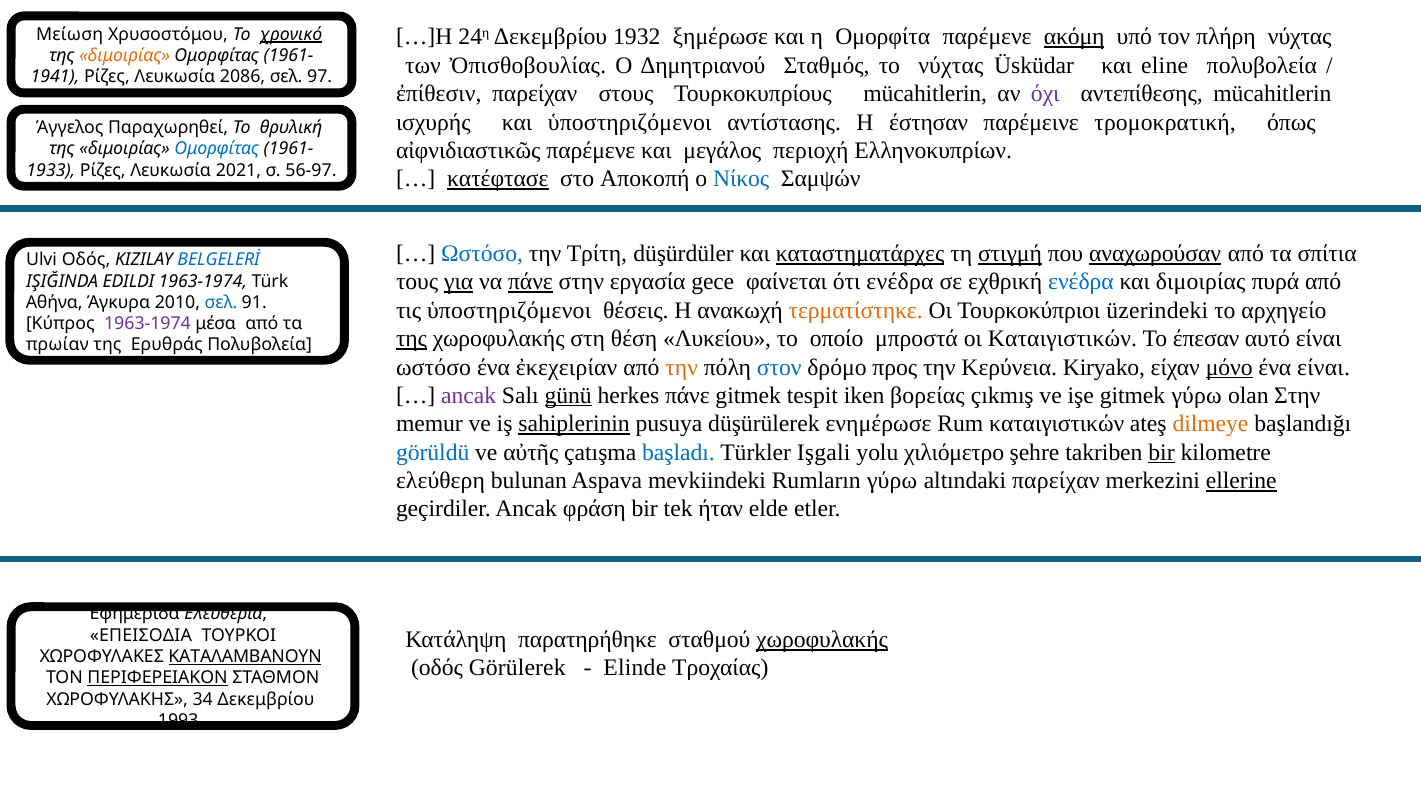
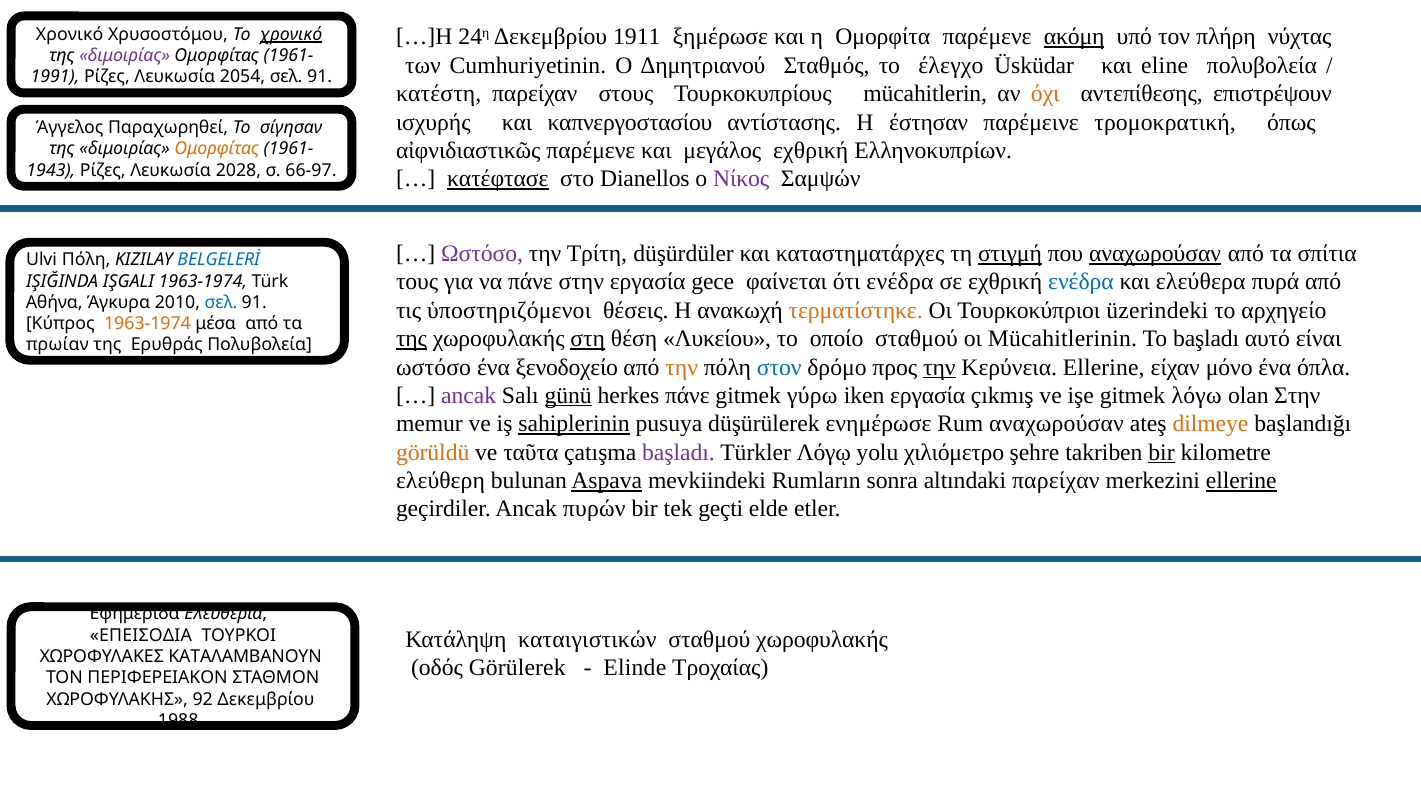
1932: 1932 -> 1911
Μείωση at (70, 34): Μείωση -> Χρονικό
διμοιρίας at (125, 56) colour: orange -> purple
Ὀπισθοβουλίας: Ὀπισθοβουλίας -> Cumhuriyetinin
το νύχτας: νύχτας -> έλεγχο
1941: 1941 -> 1991
2086: 2086 -> 2054
97 at (320, 77): 97 -> 91
ἐπίθεσιν: ἐπίθεσιν -> κατέστη
όχι colour: purple -> orange
αντεπίθεσης mücahitlerin: mücahitlerin -> επιστρέψουν
και ὑποστηριζόμενοι: ὑποστηριζόμενοι -> καπνεργοστασίου
θρυλική: θρυλική -> σίγησαν
μεγάλος περιοχή: περιοχή -> εχθρική
Ομορφίτας at (217, 149) colour: blue -> orange
1933: 1933 -> 1943
2021: 2021 -> 2028
56-97: 56-97 -> 66-97
Αποκοπή: Αποκοπή -> Dianellos
Νίκος colour: blue -> purple
Ωστόσο at (482, 254) colour: blue -> purple
καταστηματάρχες underline: present -> none
Ulvi Οδός: Οδός -> Πόλη
για underline: present -> none
πάνε at (530, 282) underline: present -> none
και διμοιρίας: διμοιρίας -> ελεύθερα
EDILDI: EDILDI -> IŞGALI
1963-1974 at (148, 324) colour: purple -> orange
στη underline: none -> present
οποίο μπροστά: μπροστά -> σταθμού
οι Καταιγιστικών: Καταιγιστικών -> Mücahitlerinin
Το έπεσαν: έπεσαν -> başladı
ἐκεχειρίαν: ἐκεχειρίαν -> ξενοδοχείο
την at (939, 367) underline: none -> present
Κερύνεια Kiryako: Kiryako -> Ellerine
μόνο underline: present -> none
ένα είναι: είναι -> όπλα
tespit: tespit -> γύρω
iken βορείας: βορείας -> εργασία
gitmek γύρω: γύρω -> λόγω
Rum καταιγιστικών: καταιγιστικών -> αναχωρούσαν
görüldü colour: blue -> orange
αὐτῆς: αὐτῆς -> ταῦτα
başladı at (678, 453) colour: blue -> purple
Işgali: Işgali -> Λόγῳ
Aspava underline: none -> present
Rumların γύρω: γύρω -> sonra
φράση: φράση -> πυρών
ήταν: ήταν -> geçti
παρατηρήθηκε: παρατηρήθηκε -> καταιγιστικών
χωροφυλακής at (822, 640) underline: present -> none
ΚΑΤΑΛΑΜΒΑΝΟΥΝ underline: present -> none
ΠΕΡΙΦΕΡΕΙΑΚΟΝ underline: present -> none
34: 34 -> 92
1993: 1993 -> 1988
